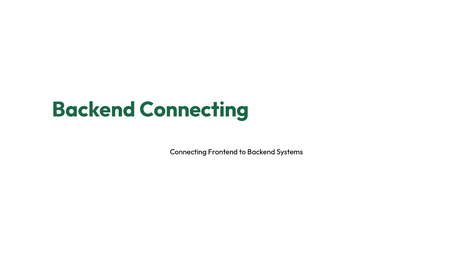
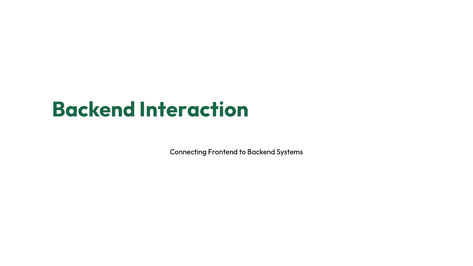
Backend Connecting: Connecting -> Interaction
